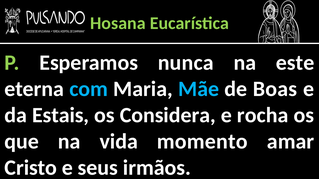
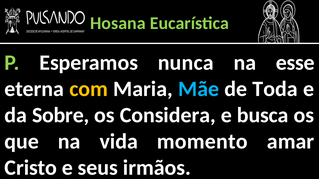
este: este -> esse
com colour: light blue -> yellow
Boas: Boas -> Toda
Estais: Estais -> Sobre
rocha: rocha -> busca
